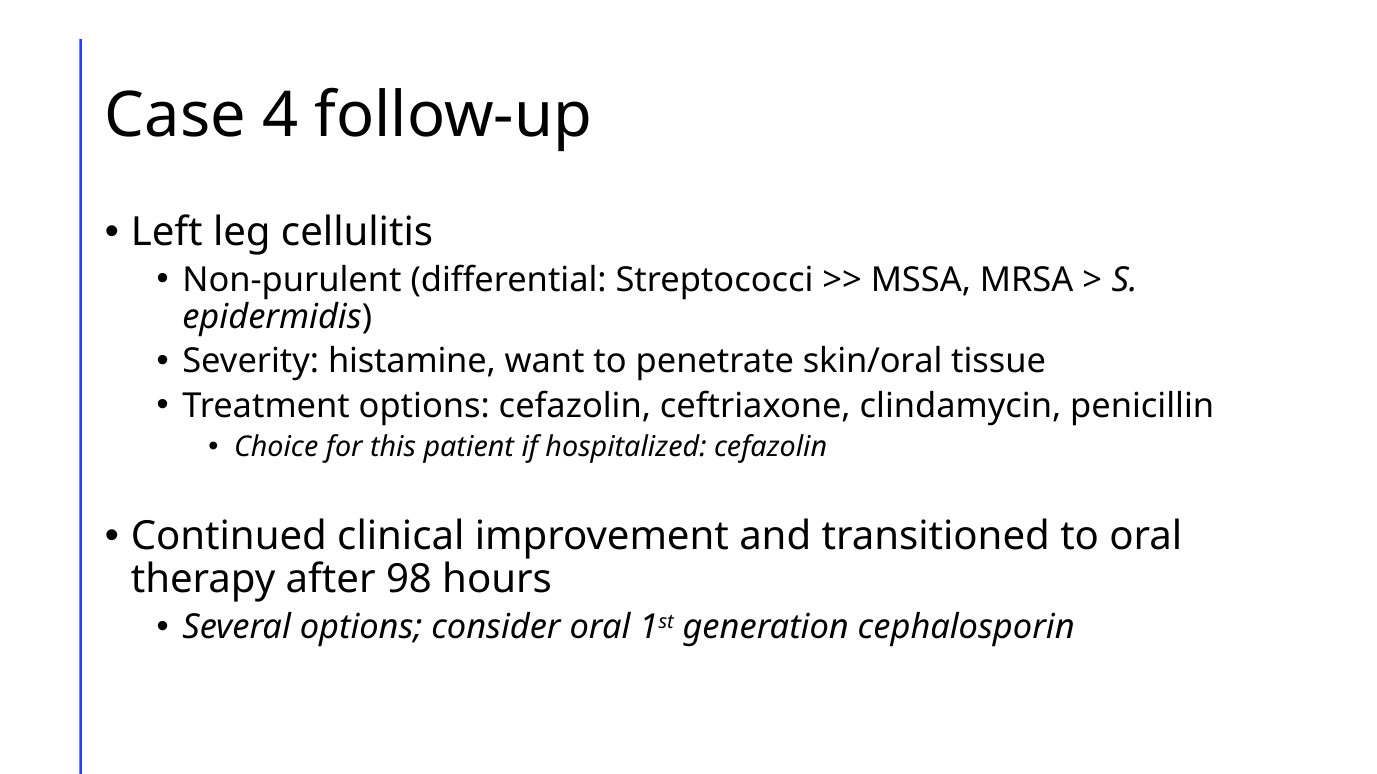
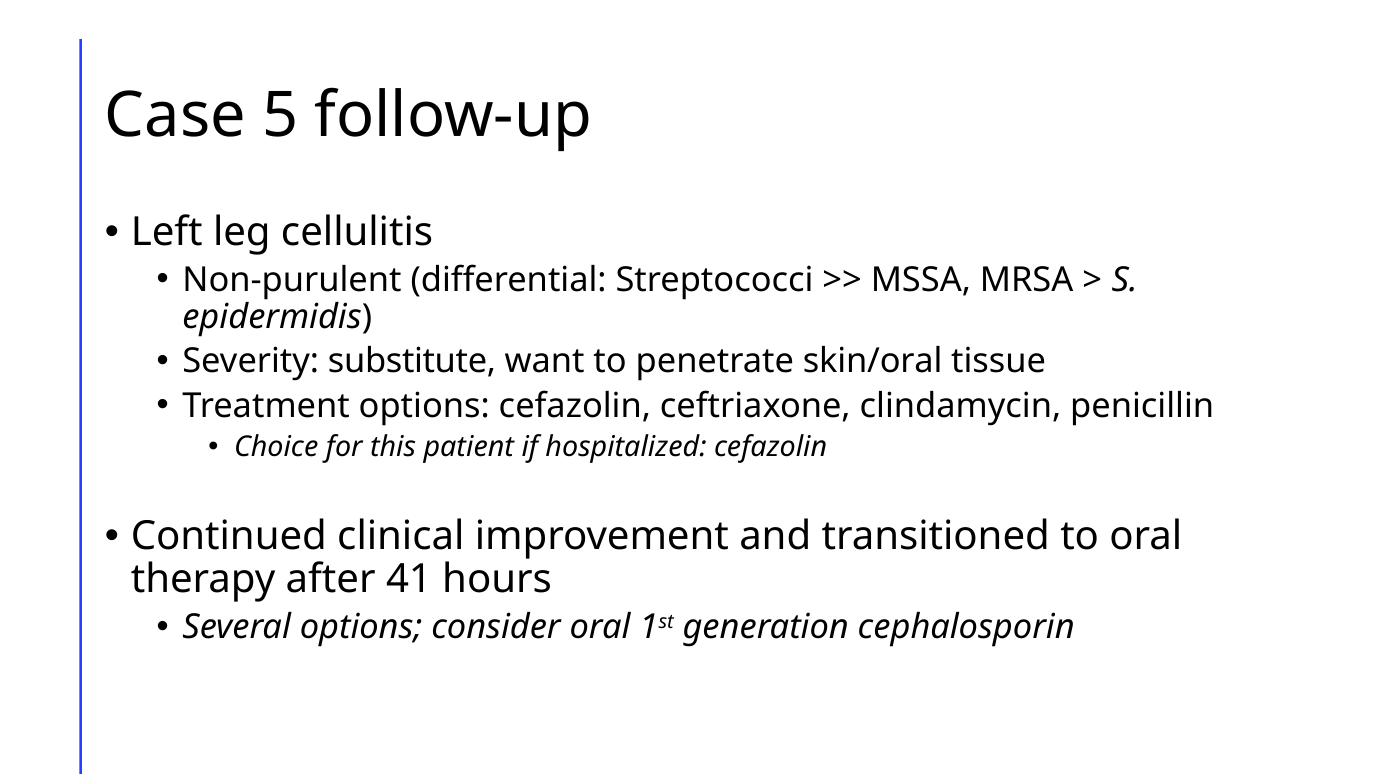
4: 4 -> 5
histamine: histamine -> substitute
98: 98 -> 41
